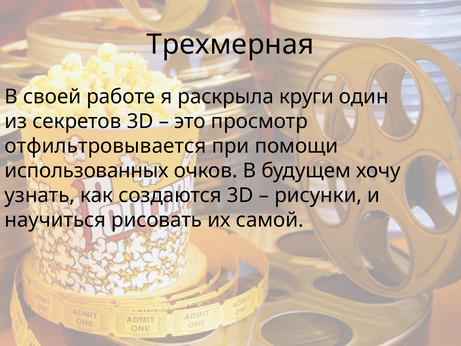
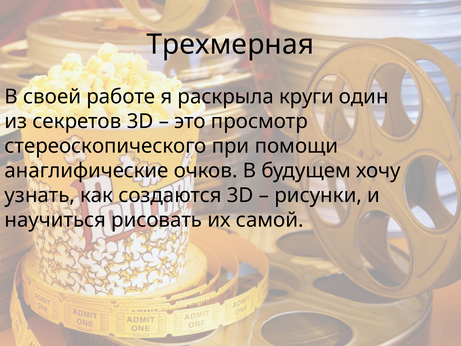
отфильтровывается: отфильтровывается -> стереоскопического
использованных: использованных -> анаглифические
